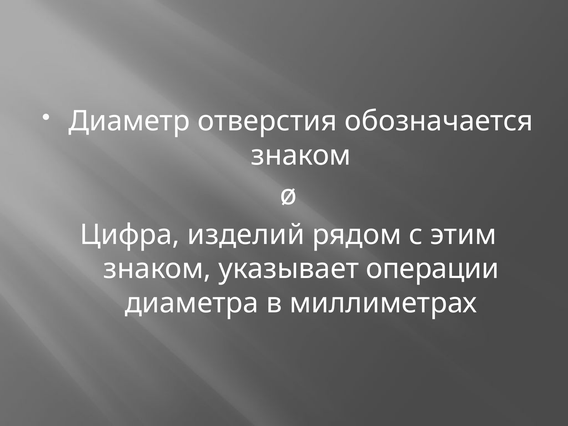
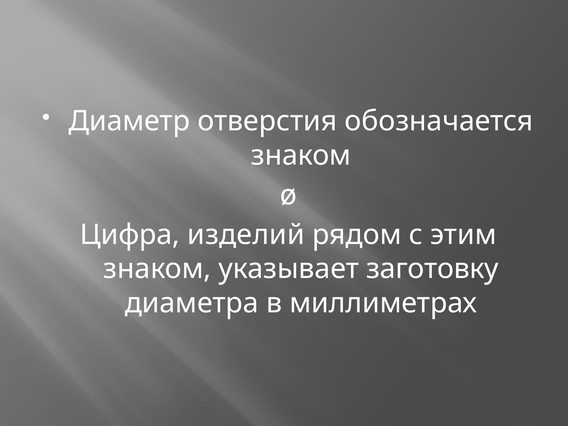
операции: операции -> заготовку
